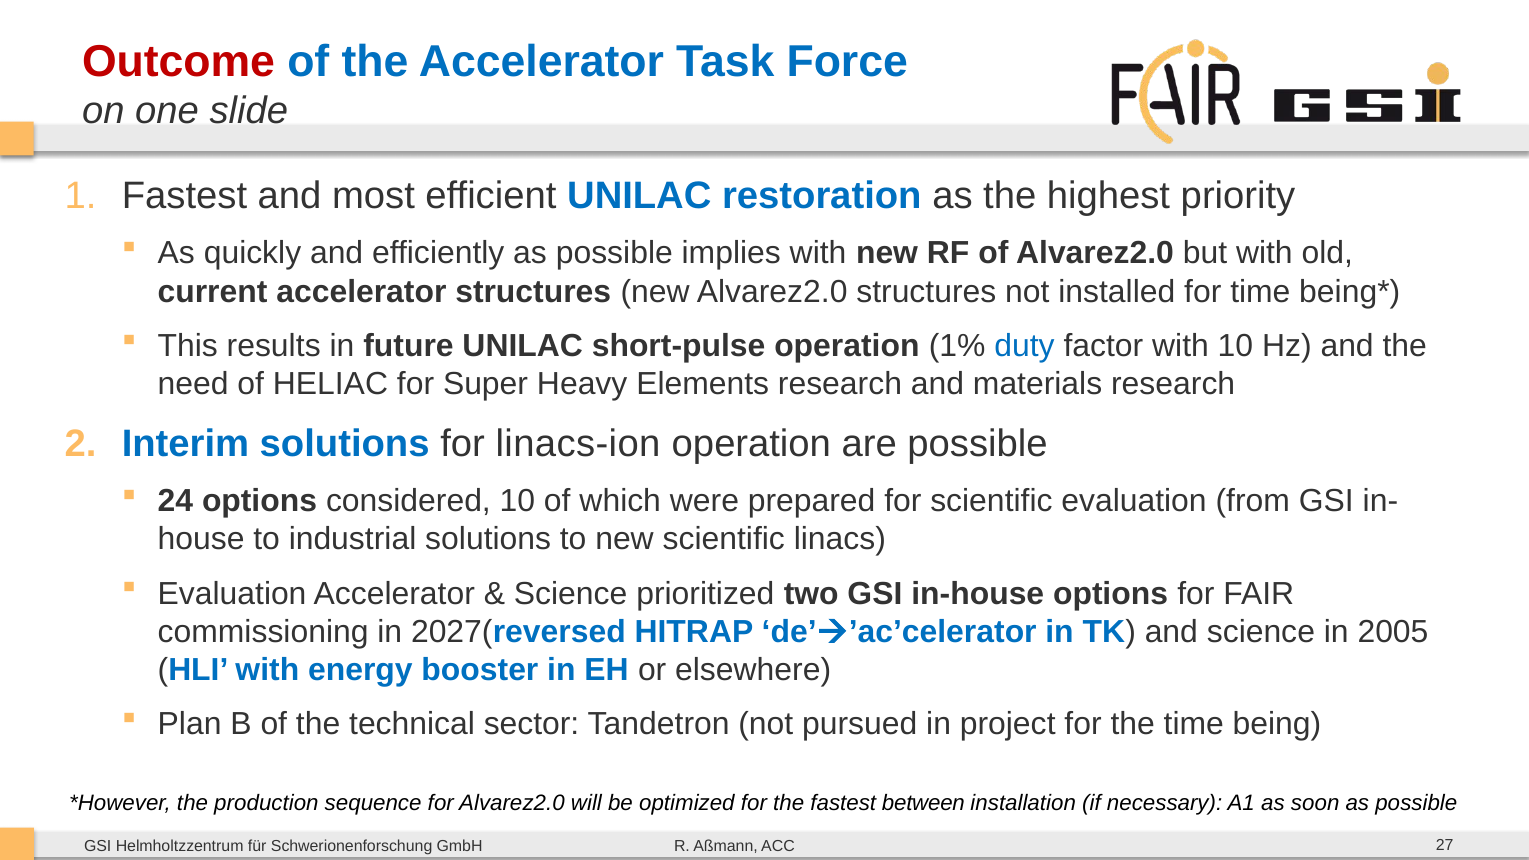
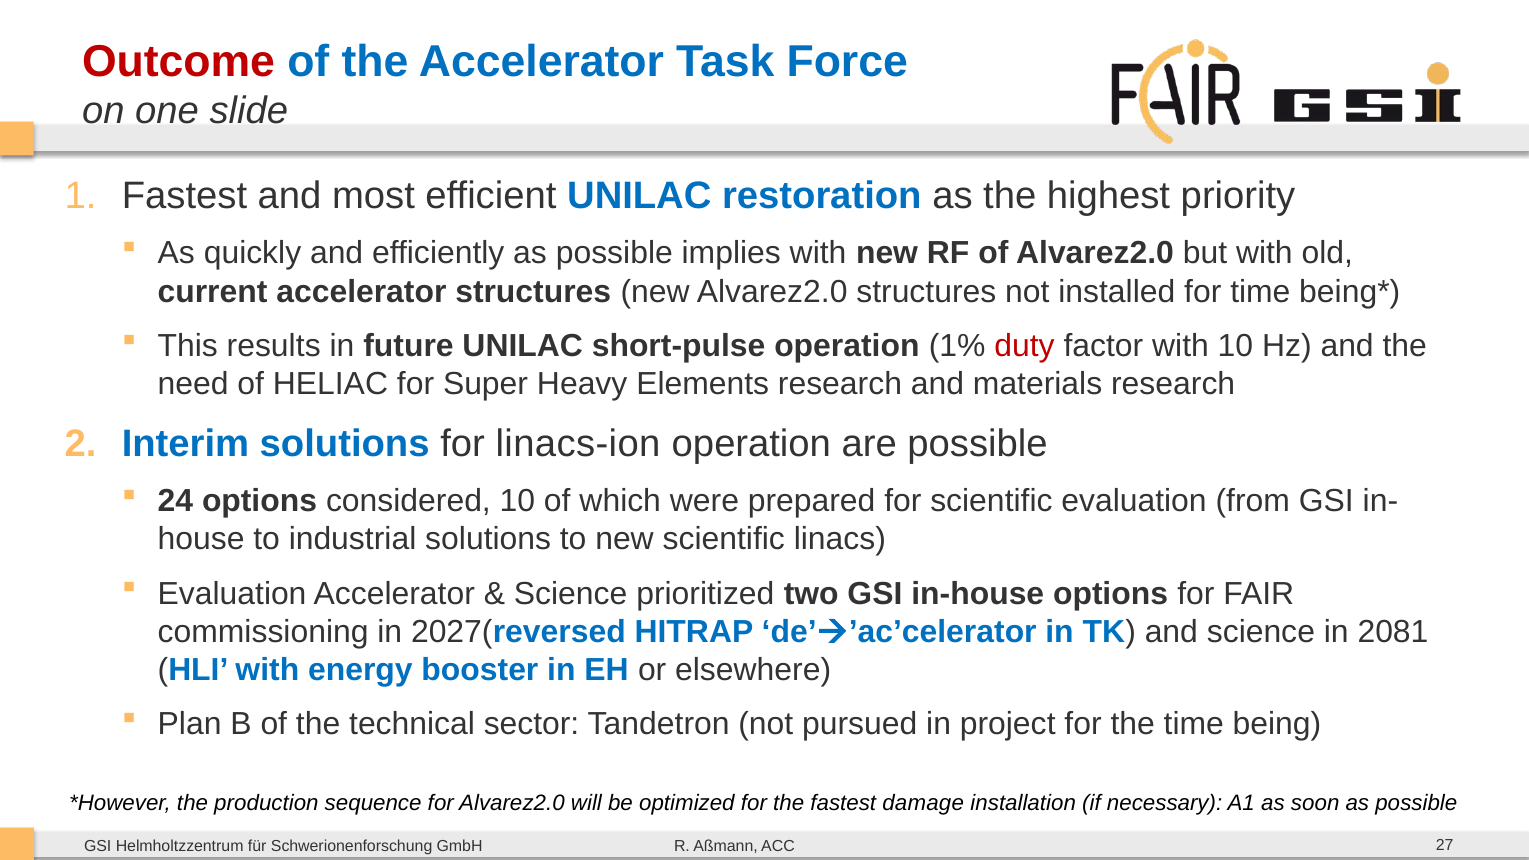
duty colour: blue -> red
2005: 2005 -> 2081
between: between -> damage
